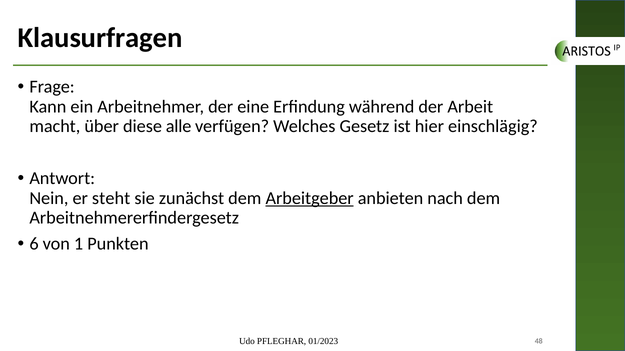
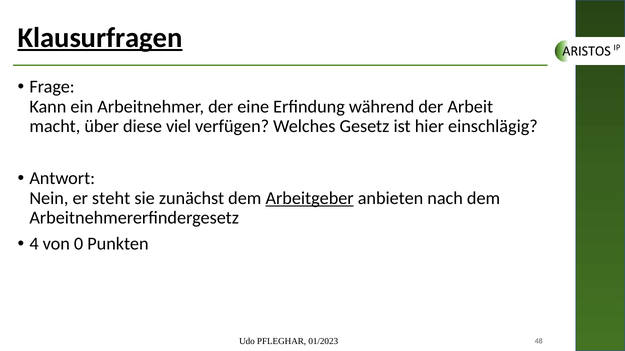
Klausurfragen underline: none -> present
alle: alle -> viel
6: 6 -> 4
1: 1 -> 0
